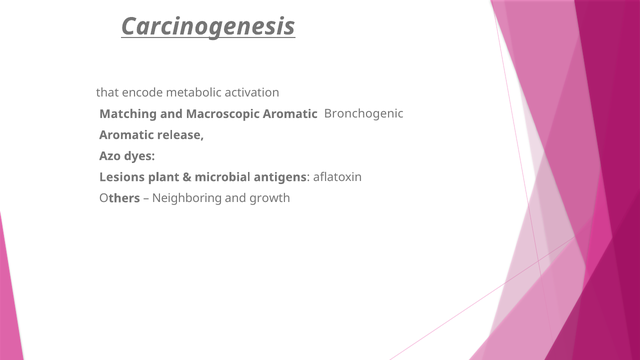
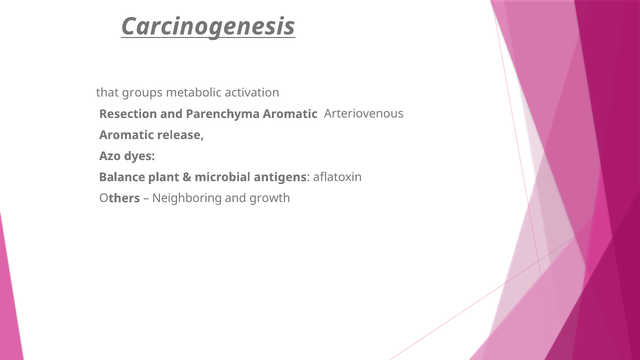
encode: encode -> groups
Matching: Matching -> Resection
Macroscopic: Macroscopic -> Parenchyma
Bronchogenic: Bronchogenic -> Arteriovenous
Lesions: Lesions -> Balance
